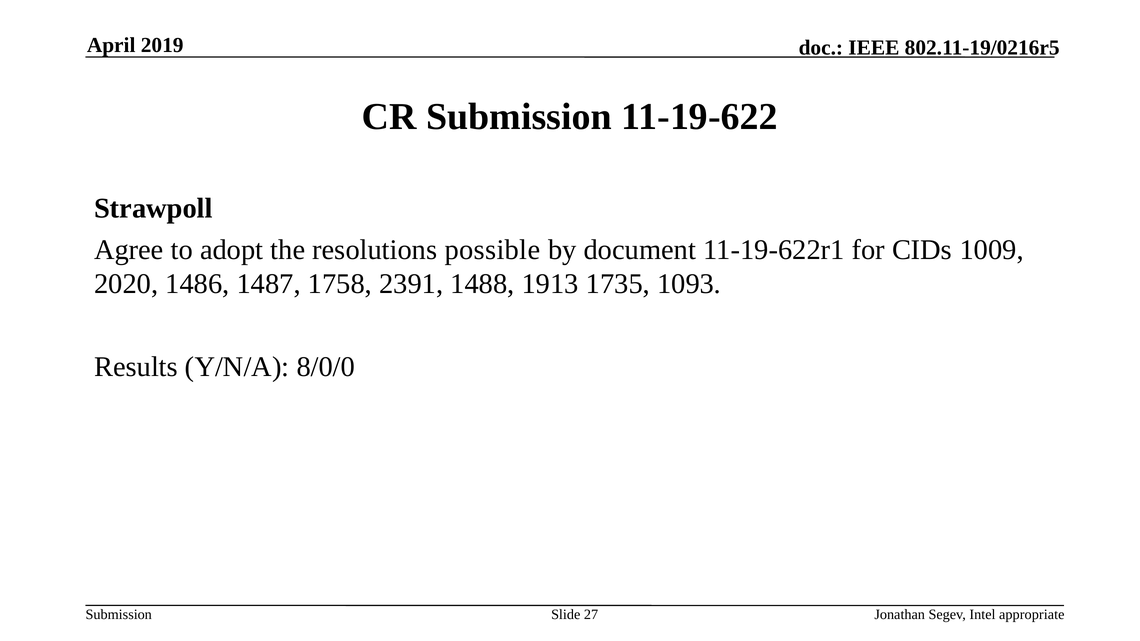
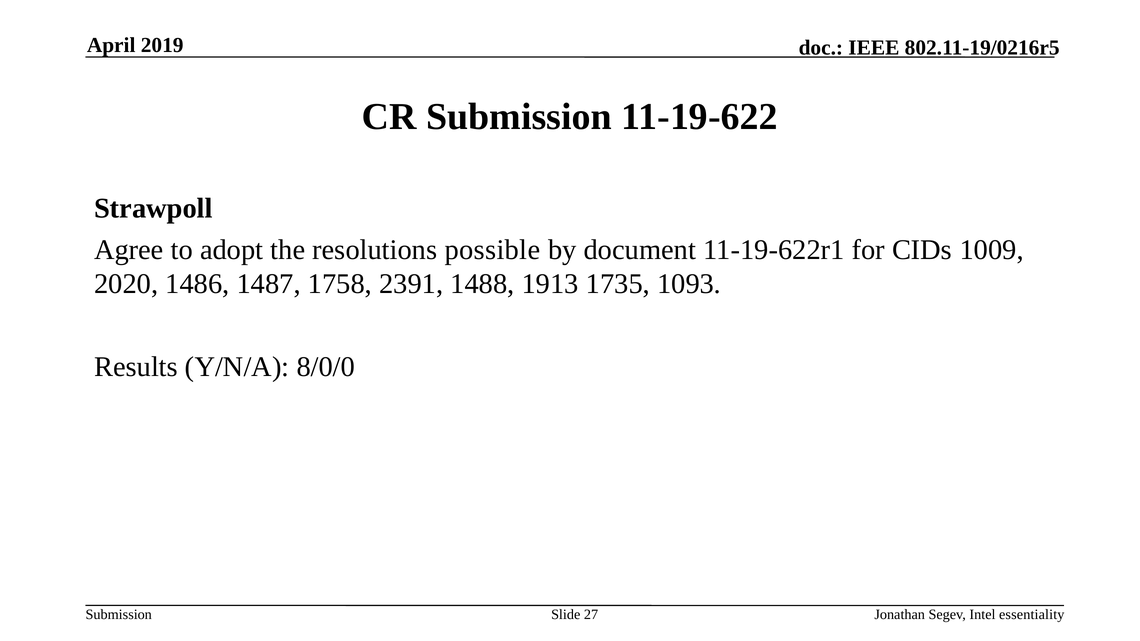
appropriate: appropriate -> essentiality
